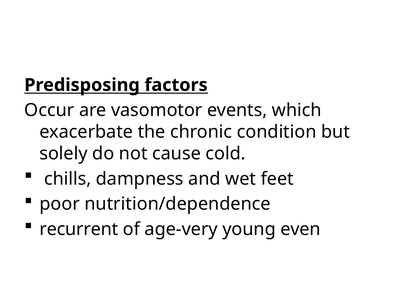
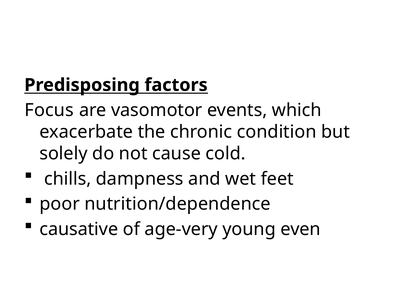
Occur: Occur -> Focus
recurrent: recurrent -> causative
